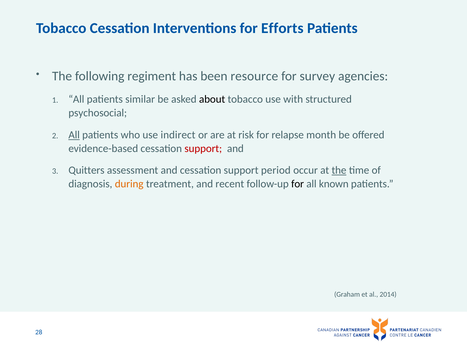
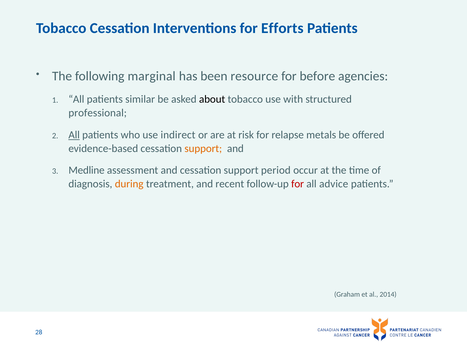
regiment: regiment -> marginal
survey: survey -> before
psychosocial: psychosocial -> professional
month: month -> metals
support at (203, 149) colour: red -> orange
Quitters: Quitters -> Medline
the at (339, 170) underline: present -> none
for at (298, 184) colour: black -> red
known: known -> advice
